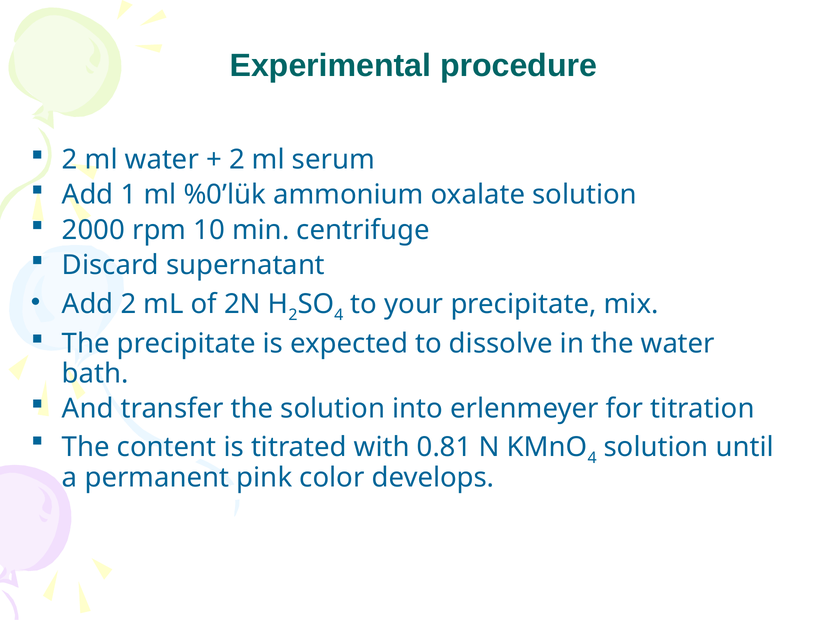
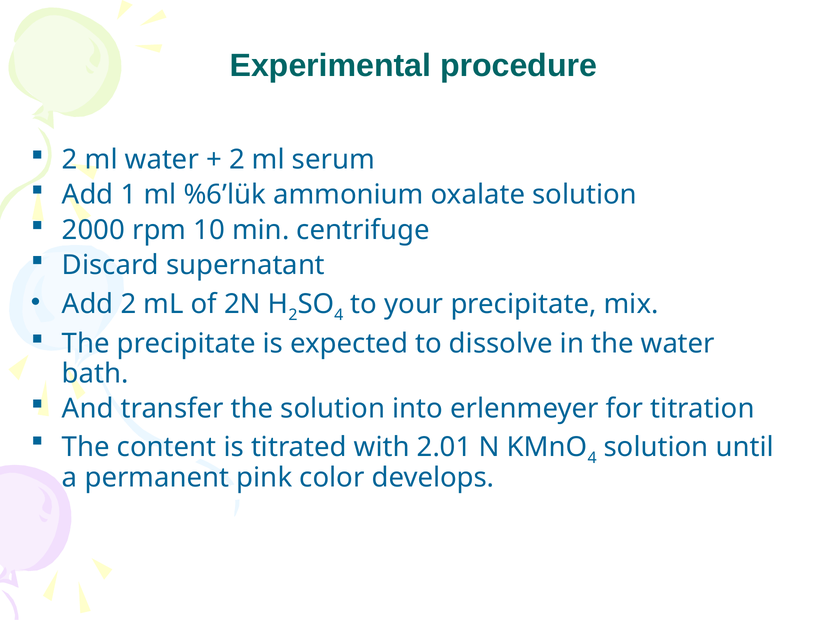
%0’lük: %0’lük -> %6’lük
0.81: 0.81 -> 2.01
